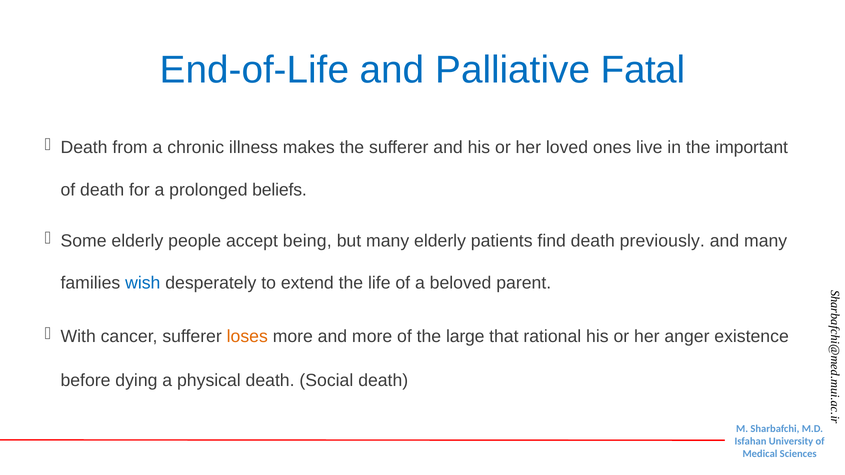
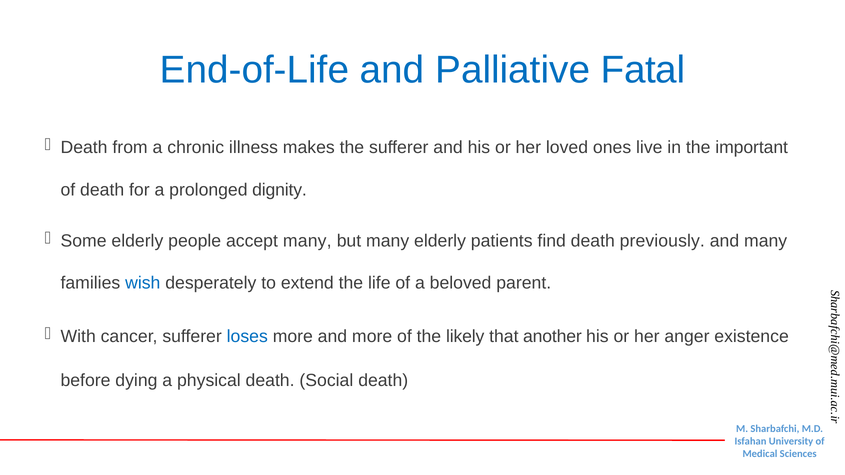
beliefs: beliefs -> dignity
accept being: being -> many
loses colour: orange -> blue
large: large -> likely
rational: rational -> another
